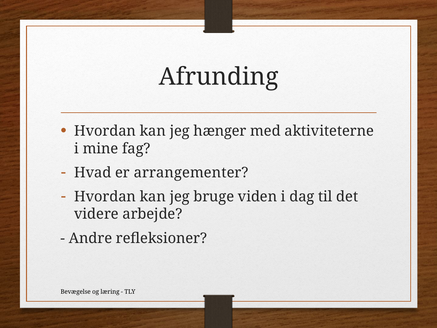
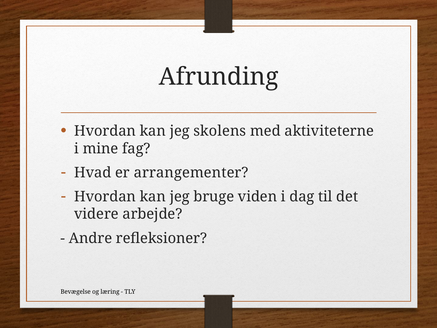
hænger: hænger -> skolens
